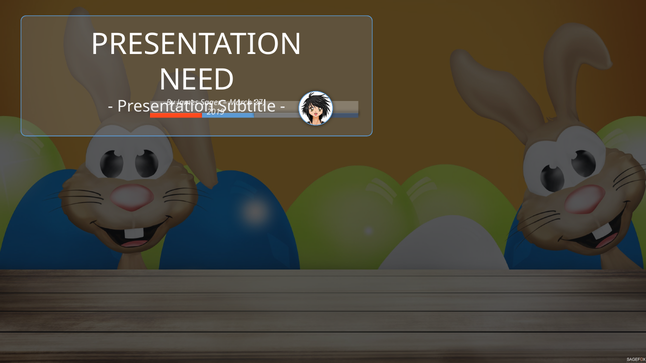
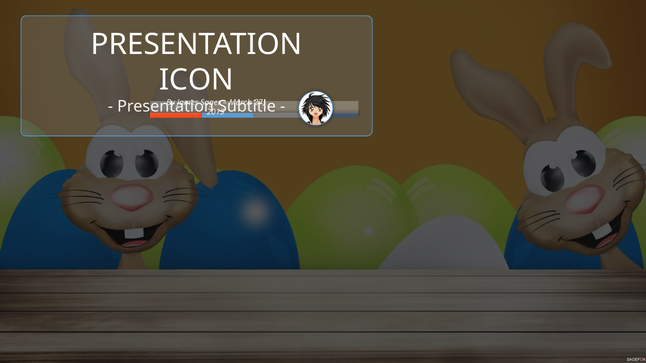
NEED: NEED -> ICON
